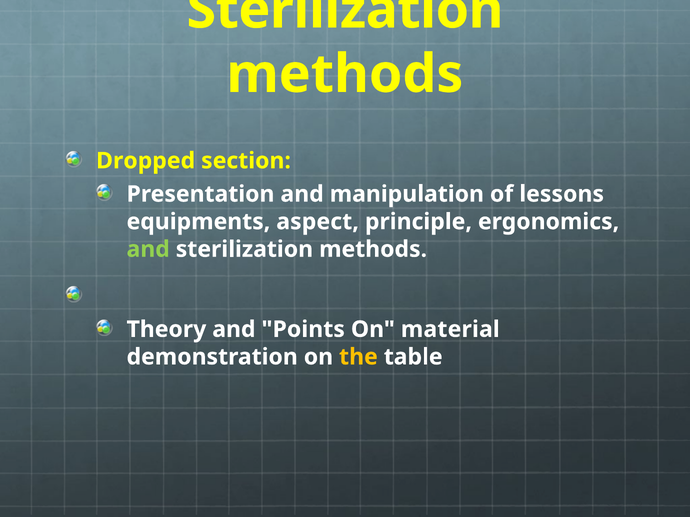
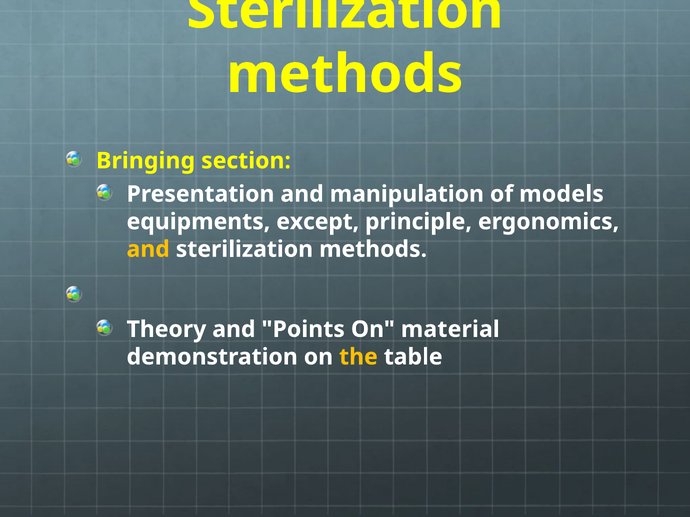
Dropped: Dropped -> Bringing
lessons: lessons -> models
aspect: aspect -> except
and at (148, 249) colour: light green -> yellow
